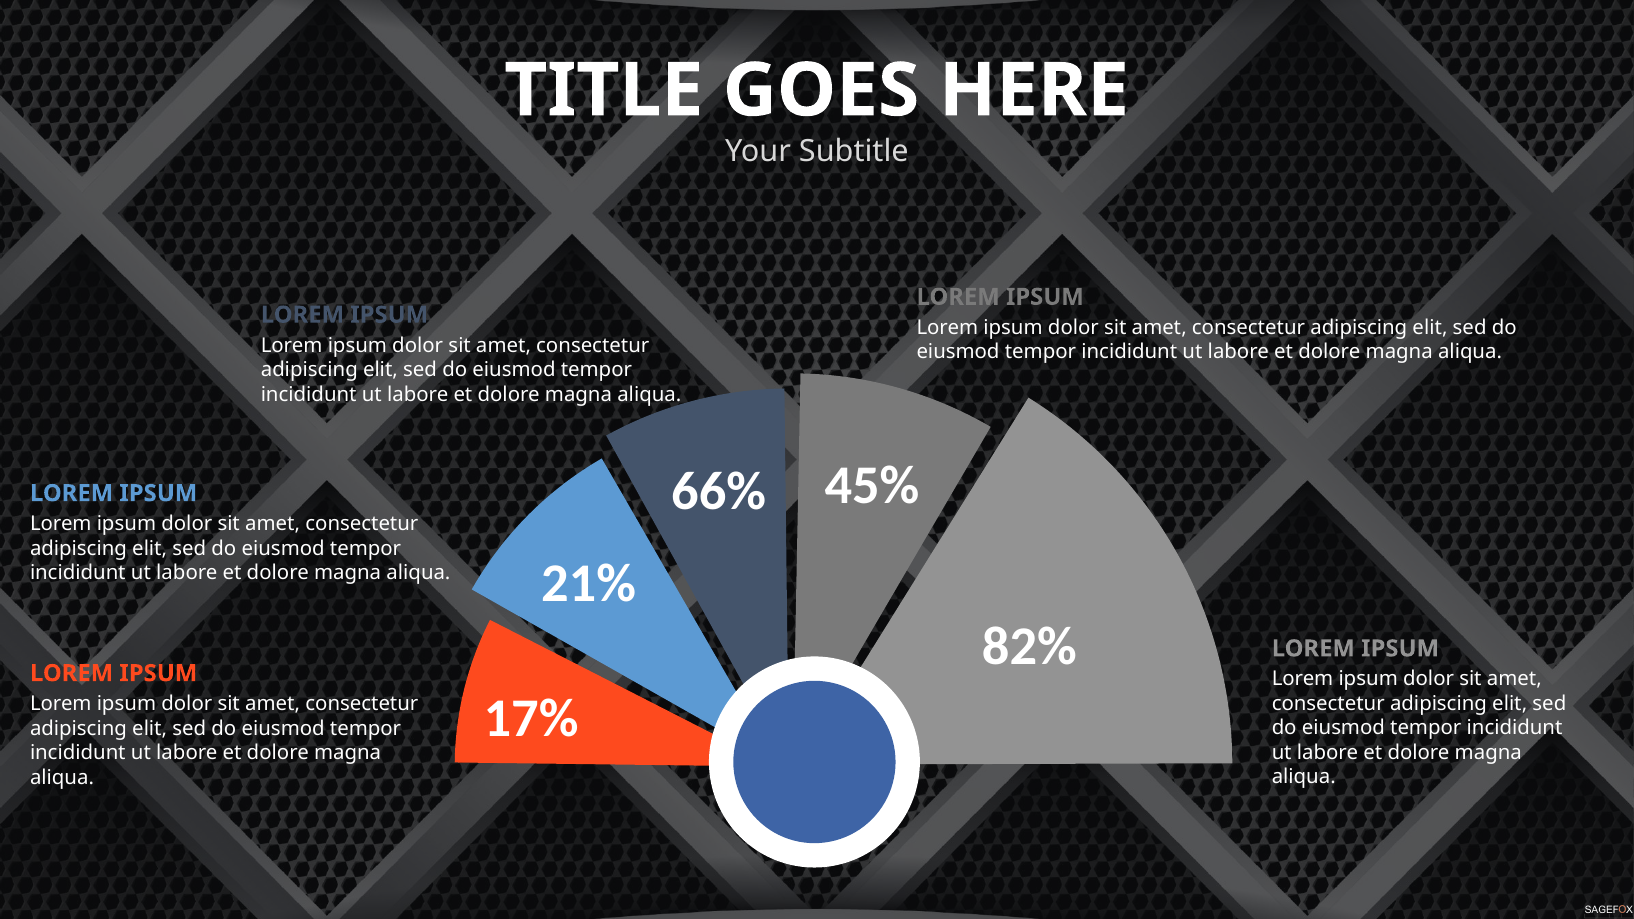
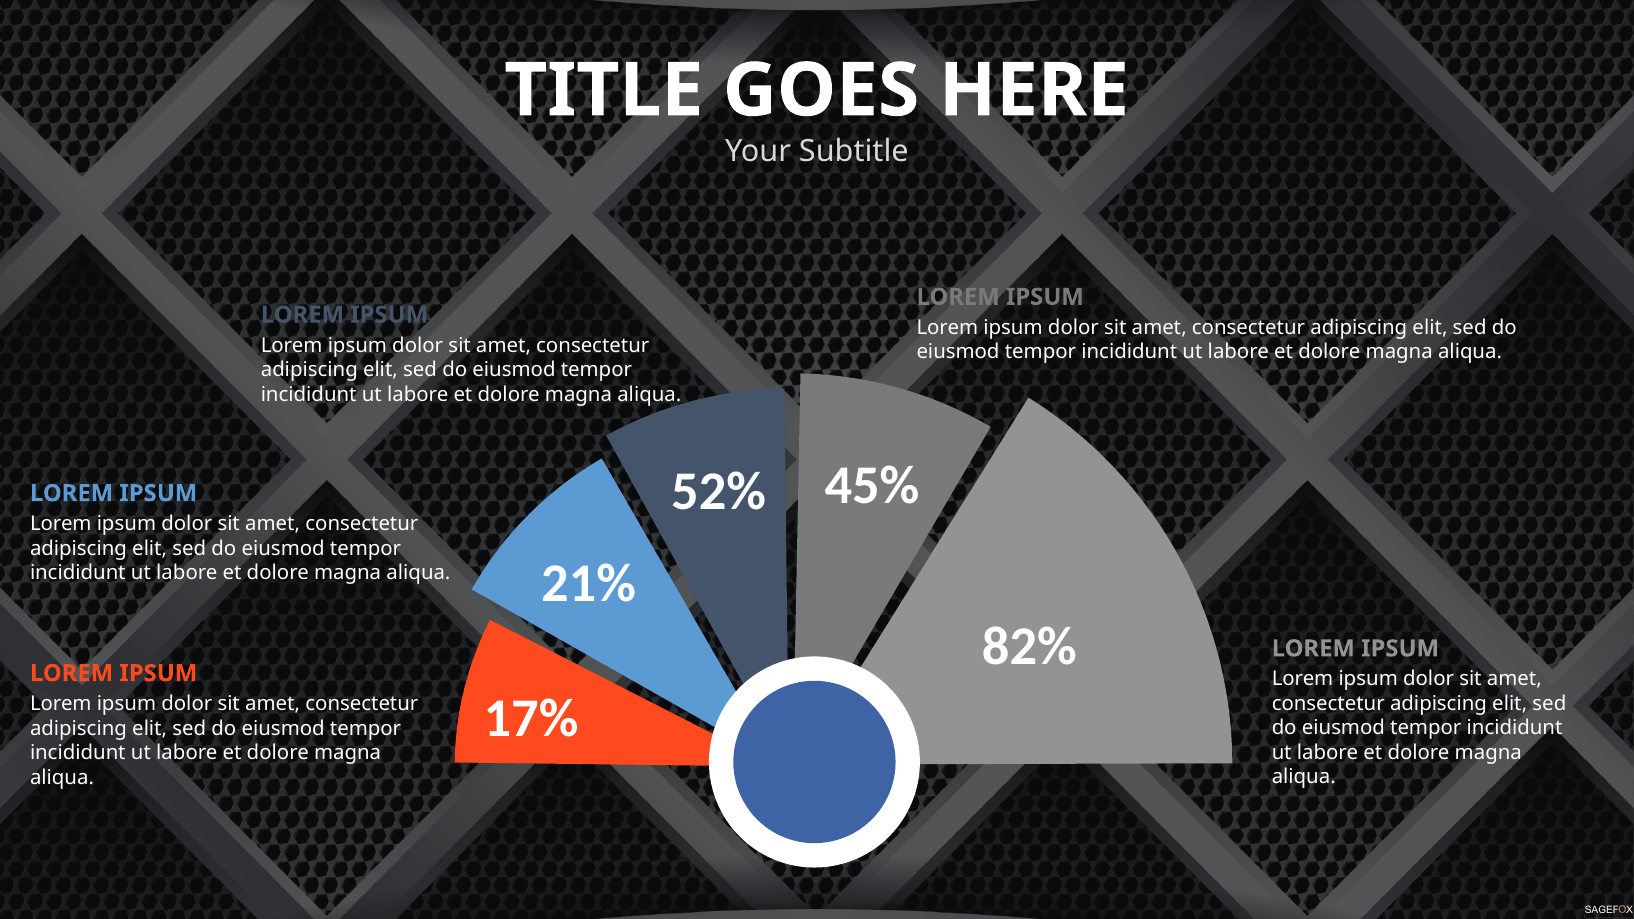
66%: 66% -> 52%
